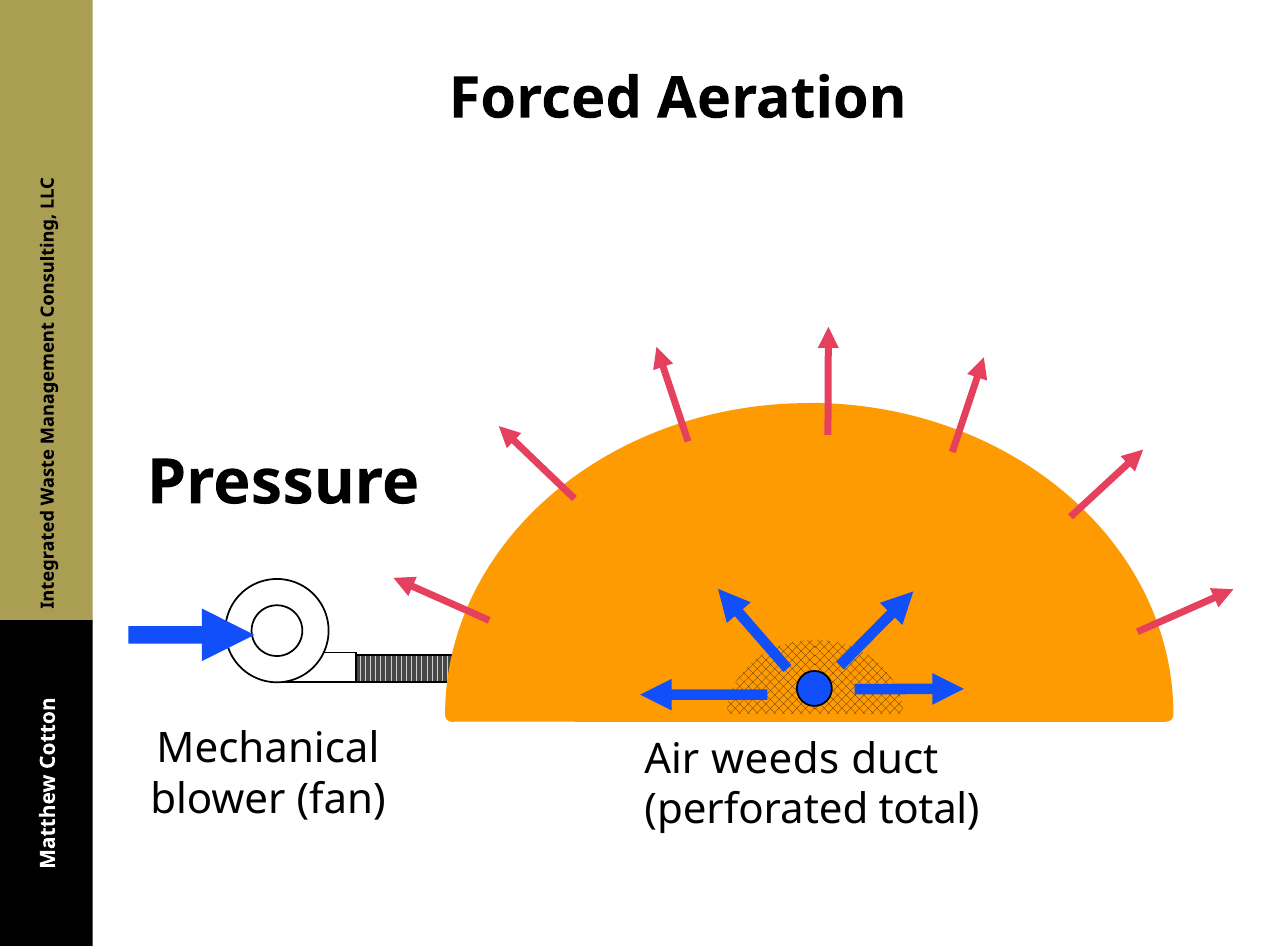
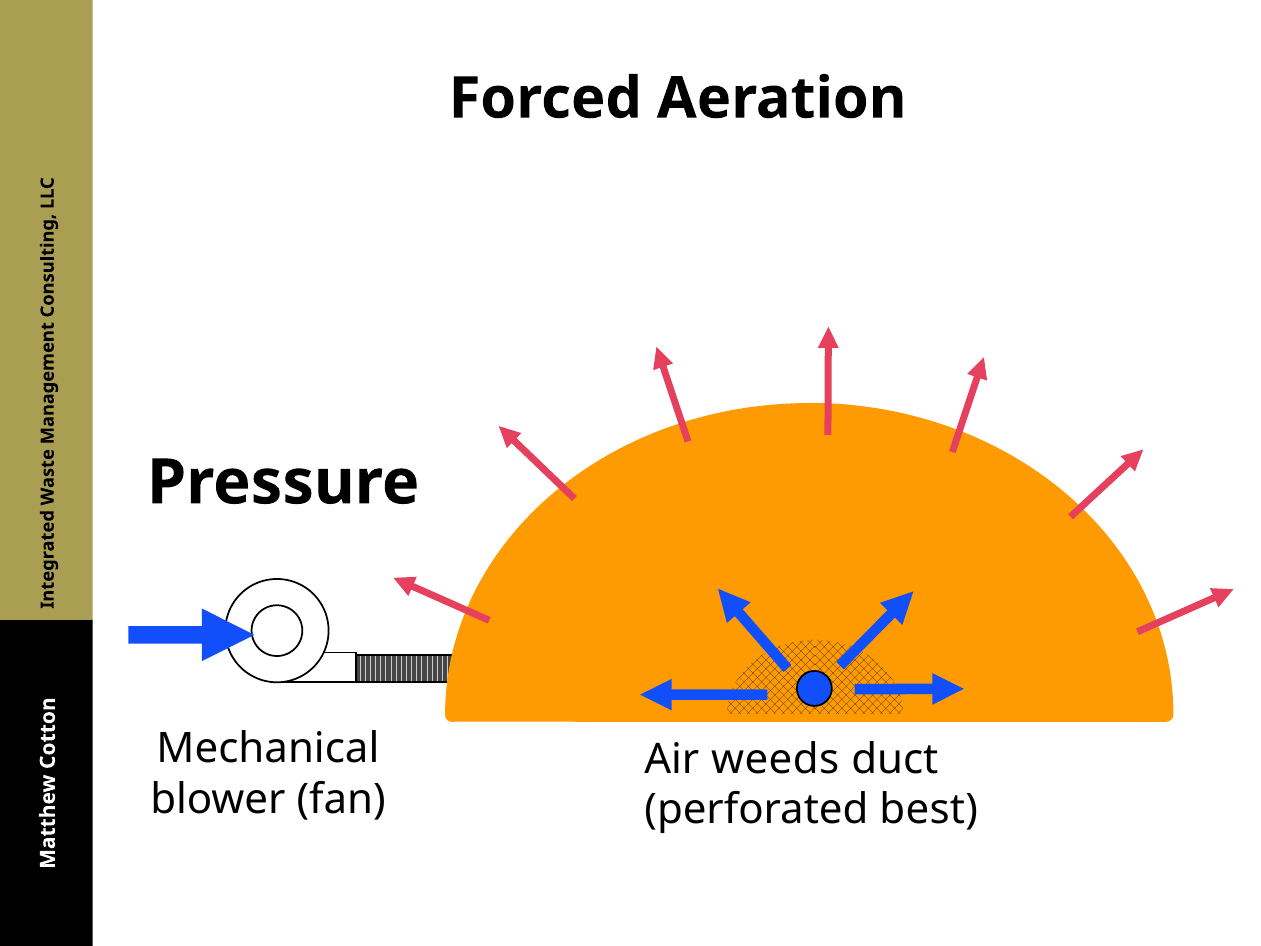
total: total -> best
